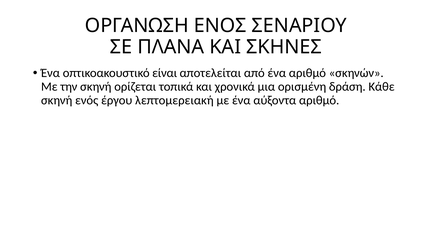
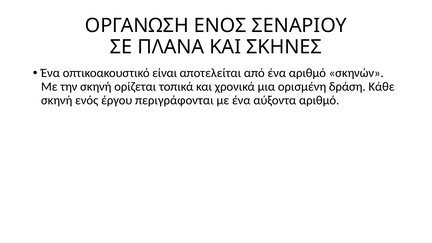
λεπτομερειακή: λεπτομερειακή -> περιγράφονται
